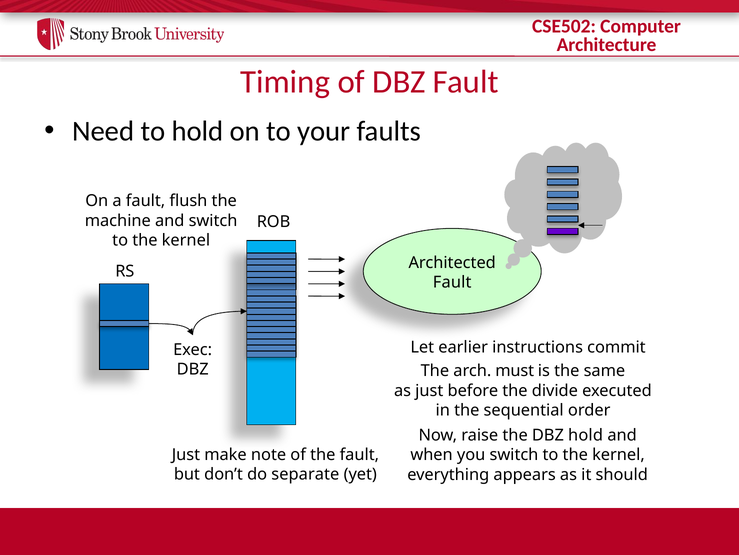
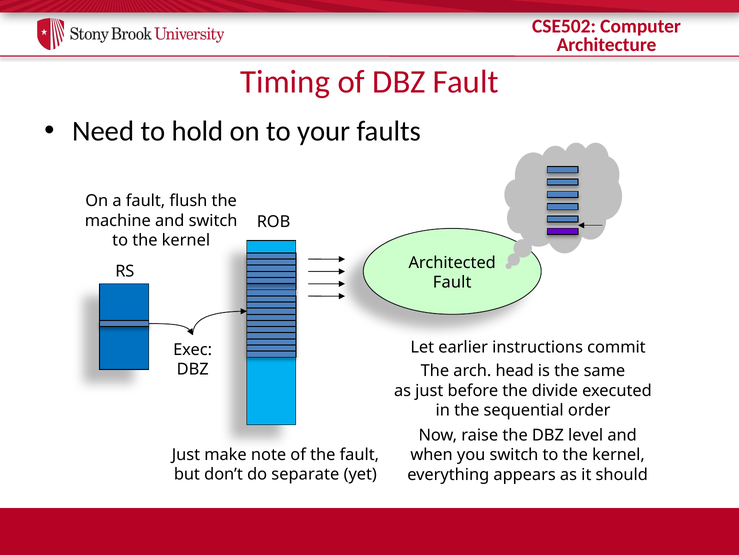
must: must -> head
DBZ hold: hold -> level
